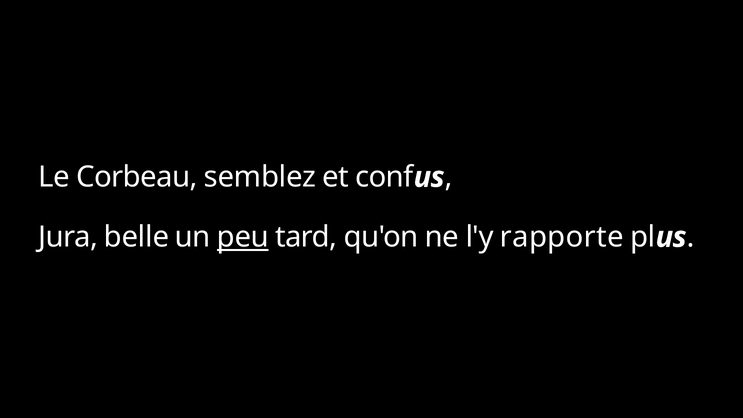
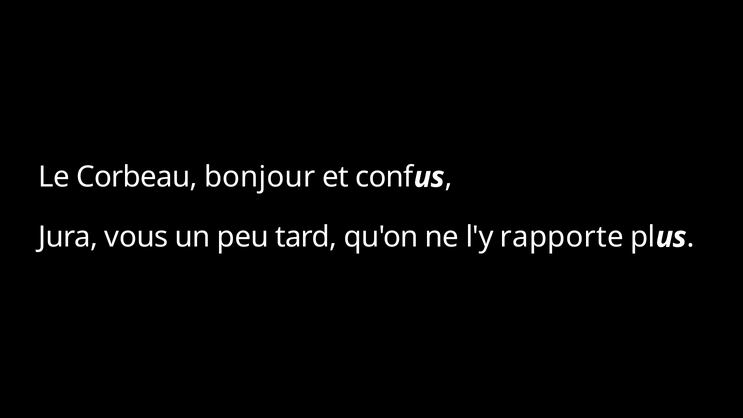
semblez: semblez -> bonjour
belle: belle -> vous
peu underline: present -> none
